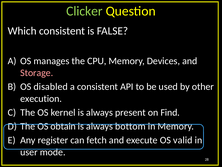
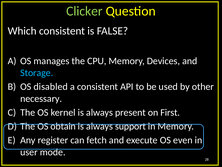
Storage colour: pink -> light blue
execution: execution -> necessary
Find: Find -> First
bottom: bottom -> support
valid: valid -> even
